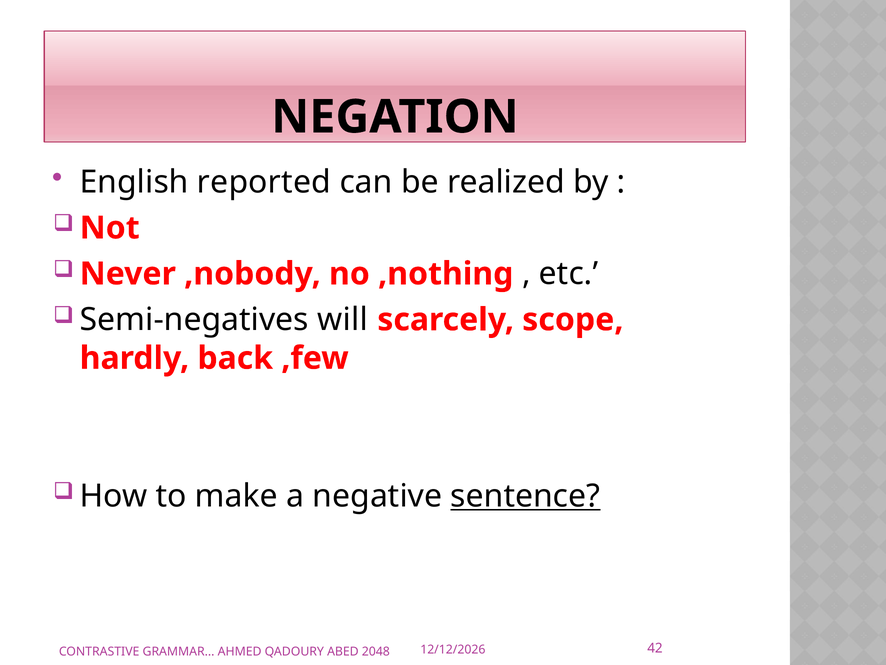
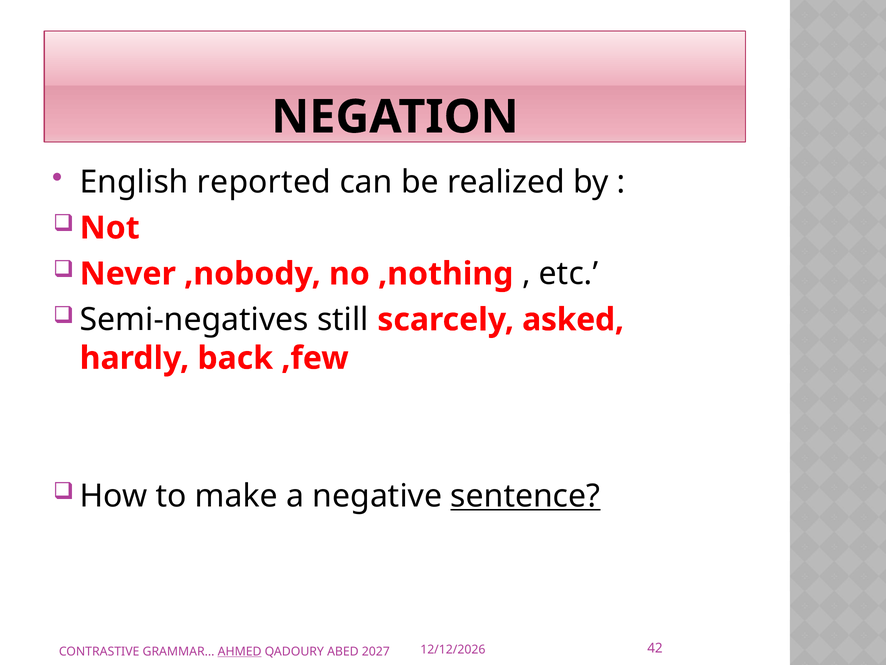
will: will -> still
scope: scope -> asked
AHMED underline: none -> present
2048: 2048 -> 2027
